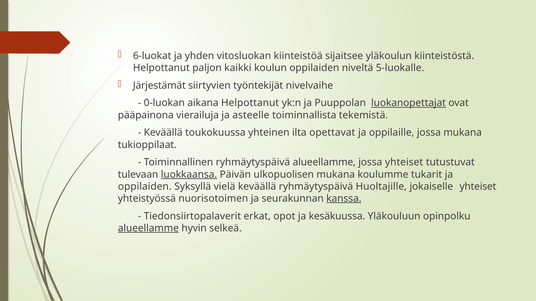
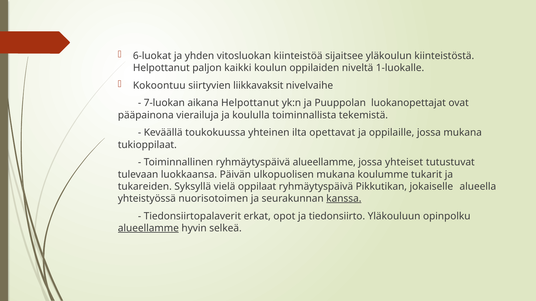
5-luokalle: 5-luokalle -> 1-luokalle
Järjestämät: Järjestämät -> Kokoontuu
työntekijät: työntekijät -> liikkavaksit
0-luokan: 0-luokan -> 7-luokan
luokanopettajat underline: present -> none
asteelle: asteelle -> koululla
luokkaansa underline: present -> none
oppilaiden at (145, 187): oppilaiden -> tukareiden
vielä keväällä: keväällä -> oppilaat
Huoltajille: Huoltajille -> Pikkutikan
jokaiselle yhteiset: yhteiset -> alueella
kesäkuussa: kesäkuussa -> tiedonsiirto
